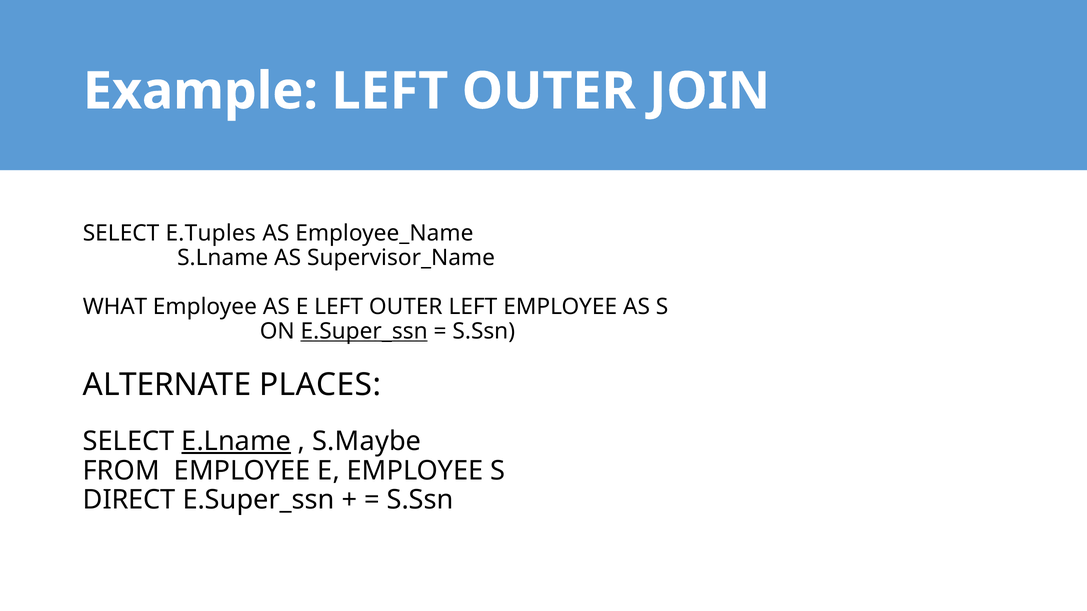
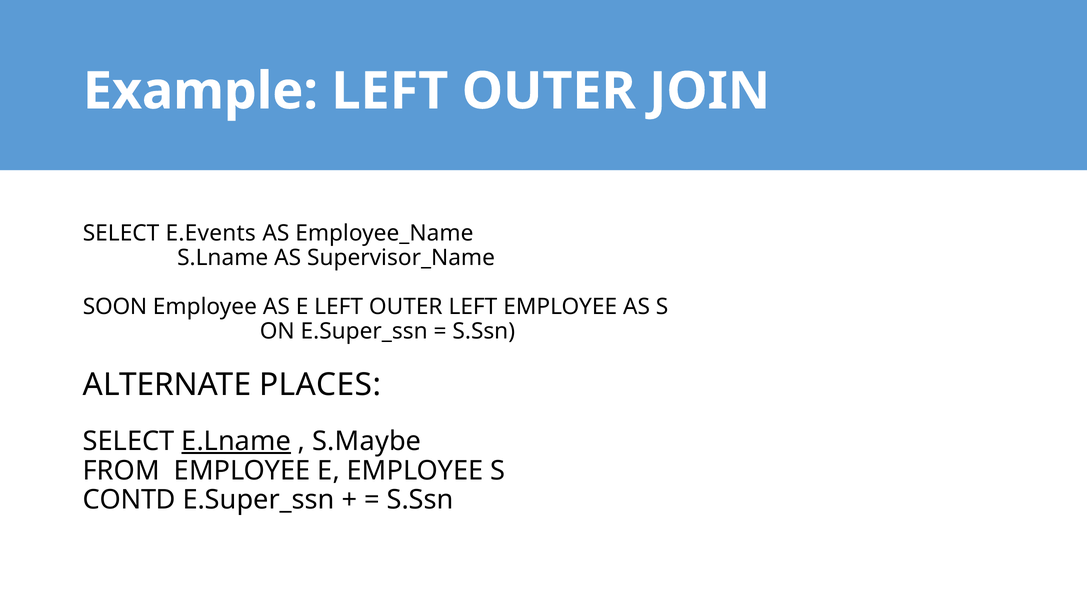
E.Tuples: E.Tuples -> E.Events
WHAT: WHAT -> SOON
E.Super_ssn at (364, 332) underline: present -> none
DIRECT: DIRECT -> CONTD
